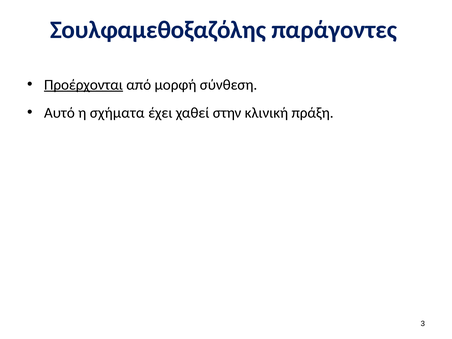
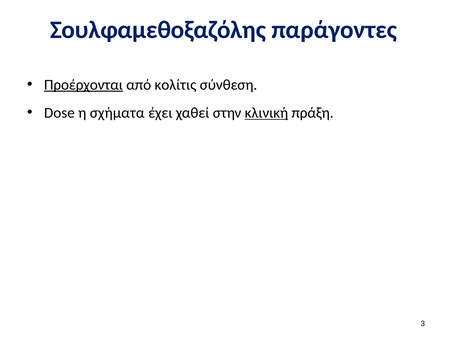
μορφή: μορφή -> κολίτις
Αυτό: Αυτό -> Dose
κλινική underline: none -> present
